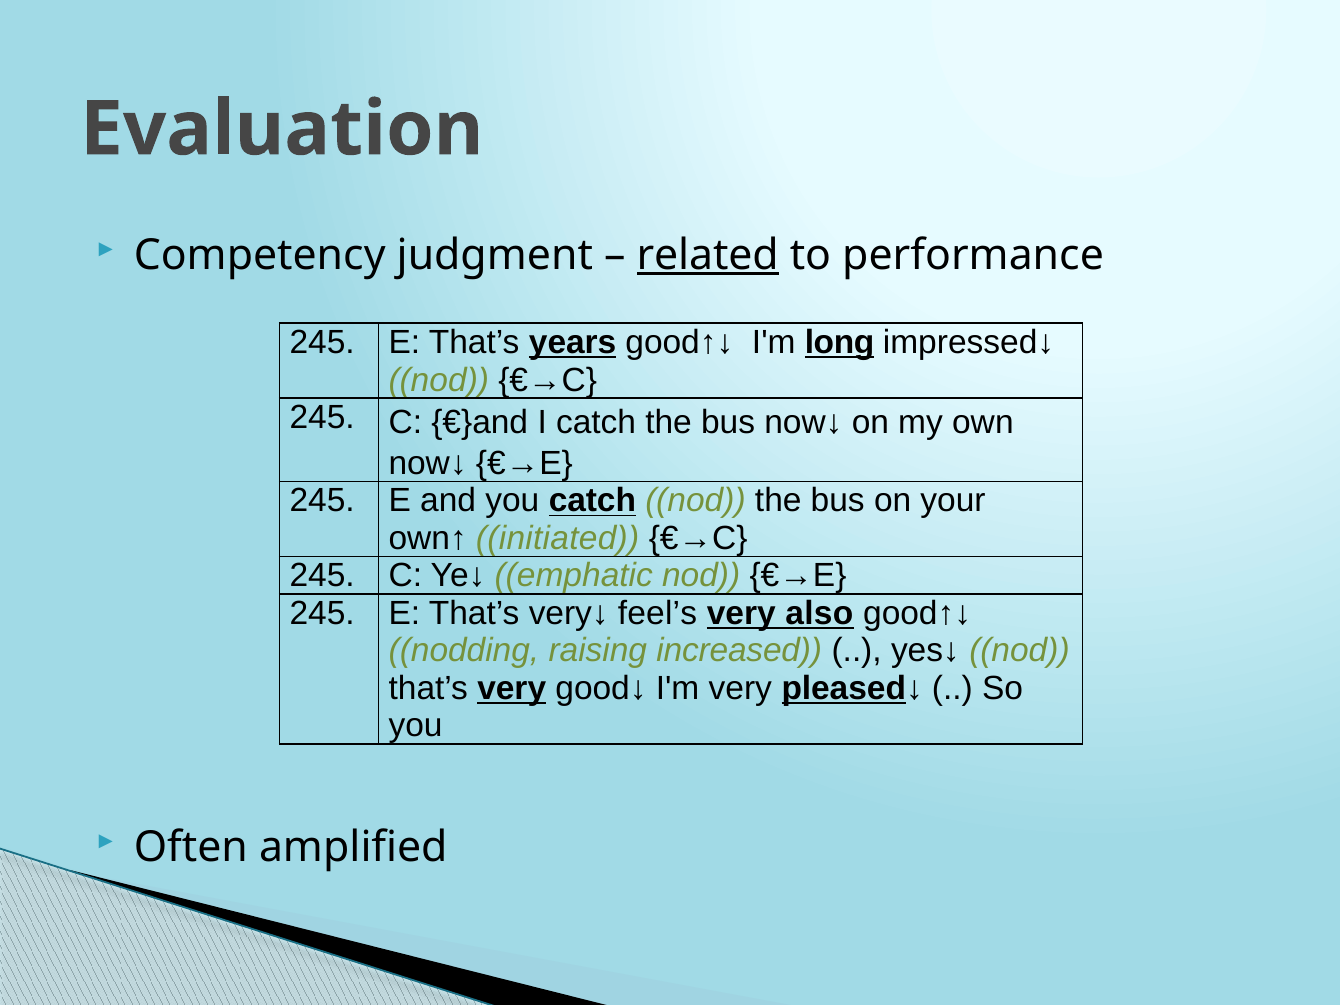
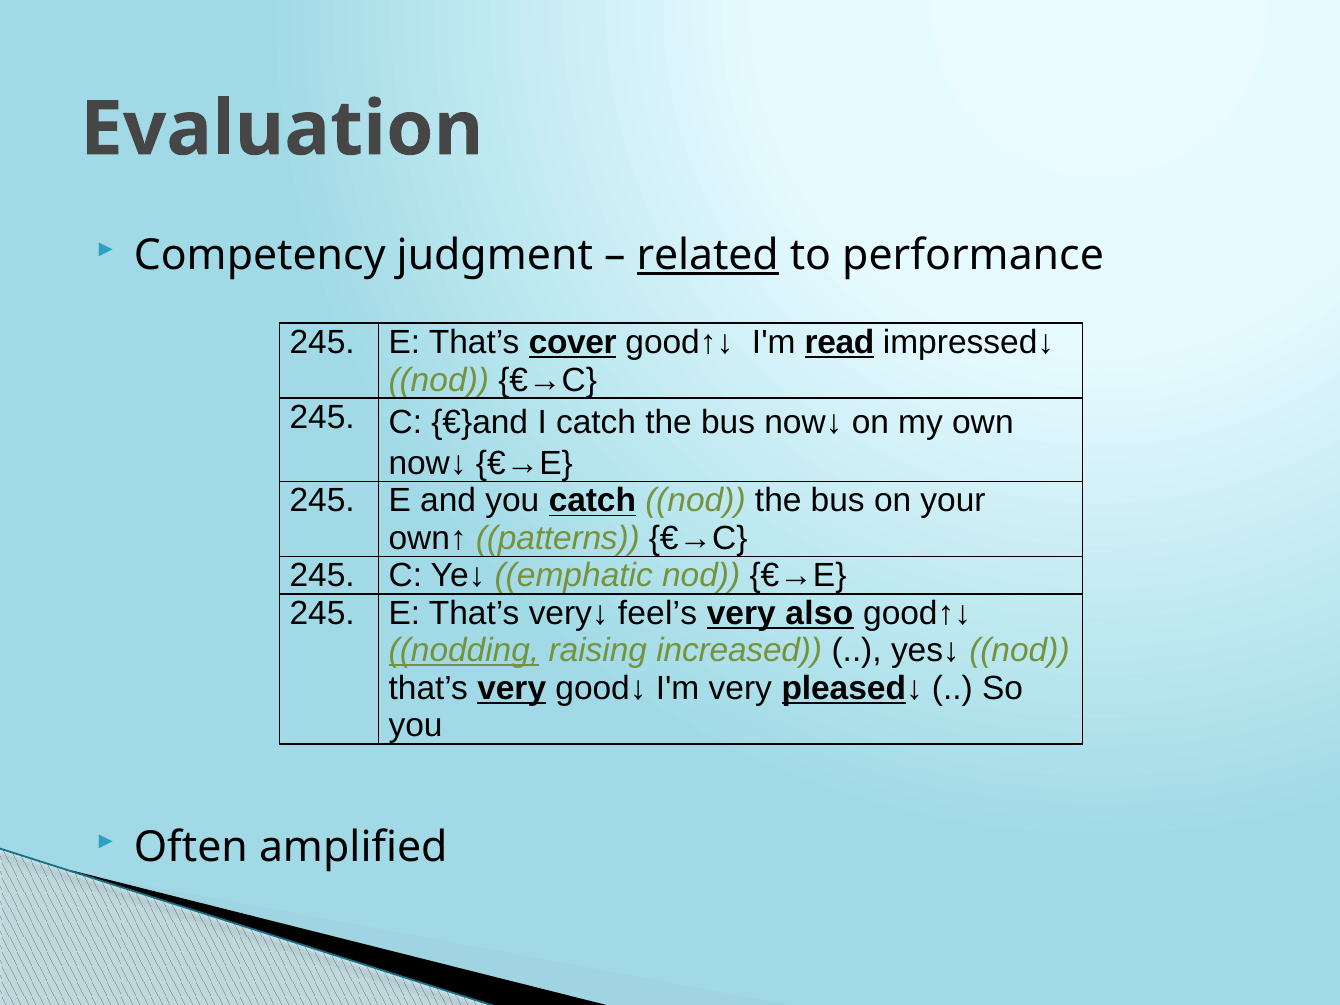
years: years -> cover
long: long -> read
initiated: initiated -> patterns
nodding underline: none -> present
